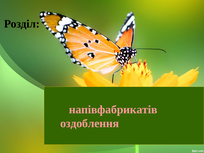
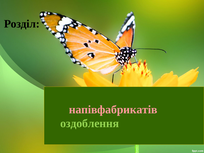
оздоблення colour: pink -> light green
